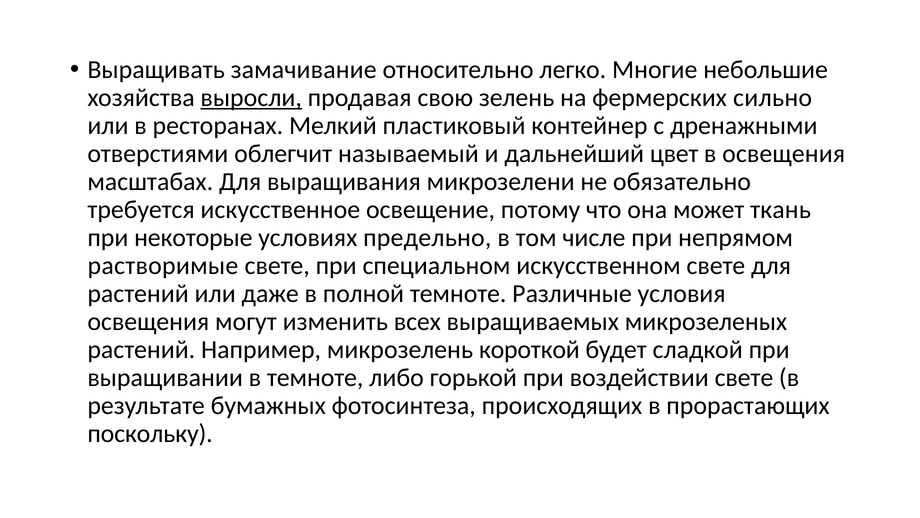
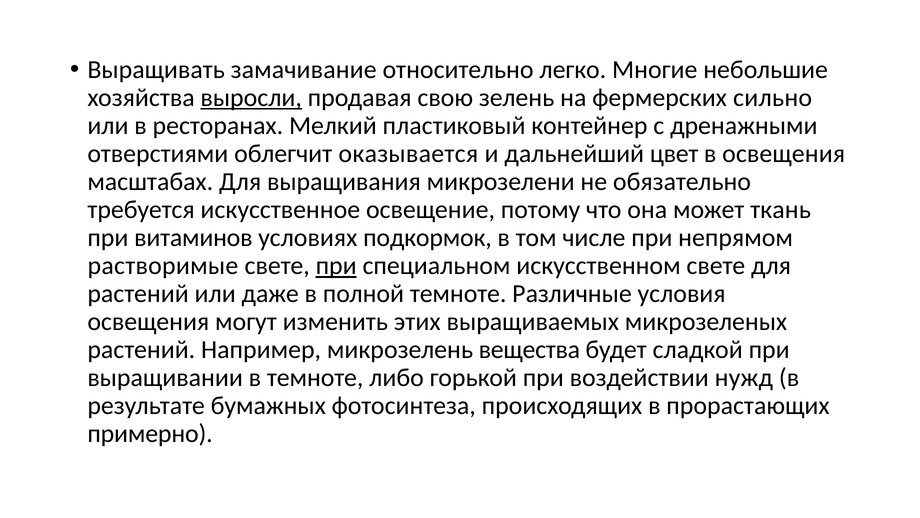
называемый: называемый -> оказывается
некоторые: некоторые -> витаминов
предельно: предельно -> подкормок
при at (336, 266) underline: none -> present
всех: всех -> этих
короткой: короткой -> вещества
воздействии свете: свете -> нужд
поскольку: поскольку -> примерно
